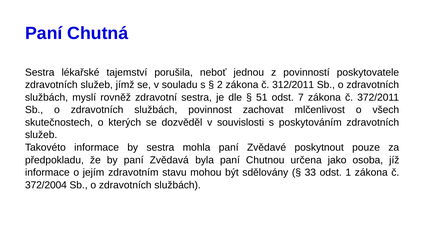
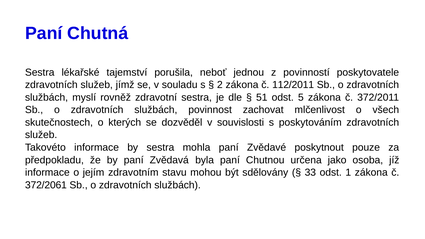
312/2011: 312/2011 -> 112/2011
7: 7 -> 5
372/2004: 372/2004 -> 372/2061
